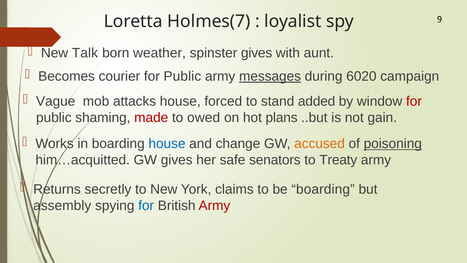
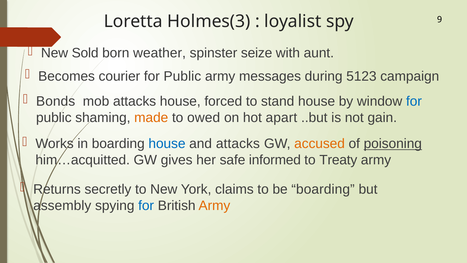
Holmes(7: Holmes(7 -> Holmes(3
Talk: Talk -> Sold
spinster gives: gives -> seize
messages underline: present -> none
6020: 6020 -> 5123
Vague: Vague -> Bonds
stand added: added -> house
for at (414, 101) colour: red -> blue
made colour: red -> orange
plans: plans -> apart
and change: change -> attacks
senators: senators -> informed
Army at (214, 205) colour: red -> orange
